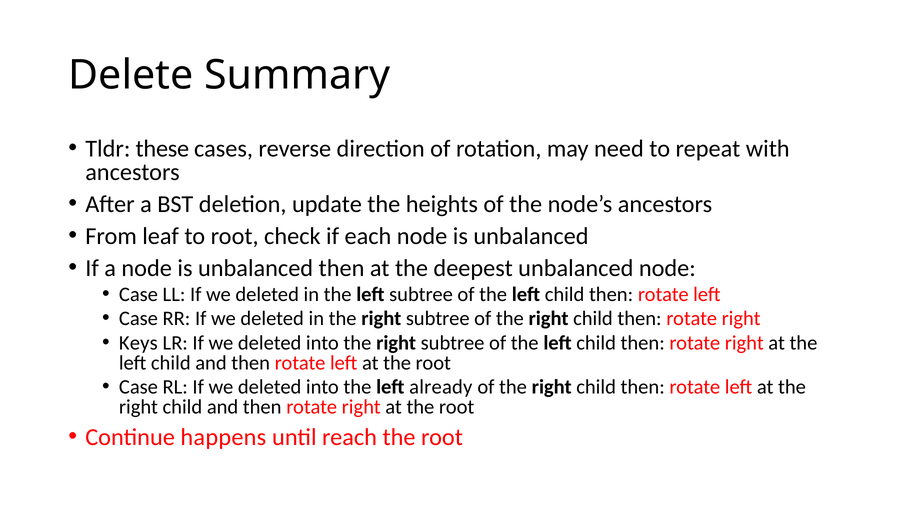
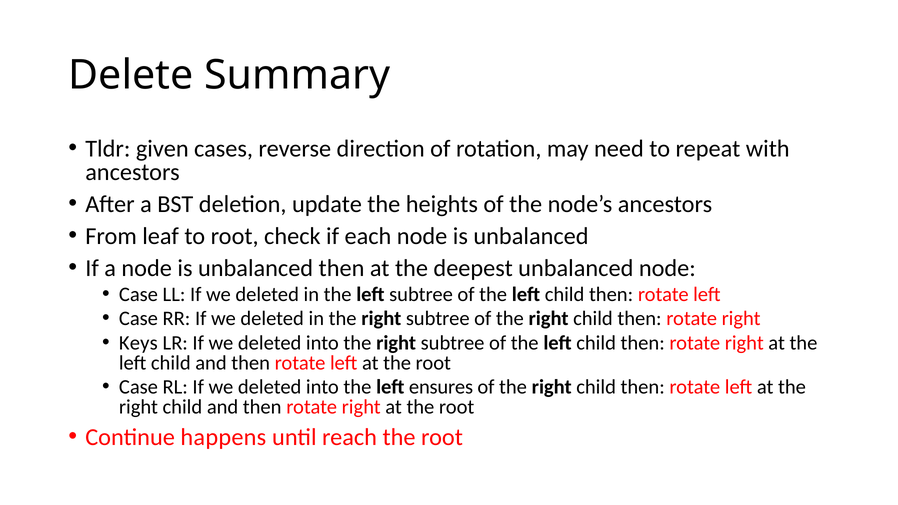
these: these -> given
already: already -> ensures
